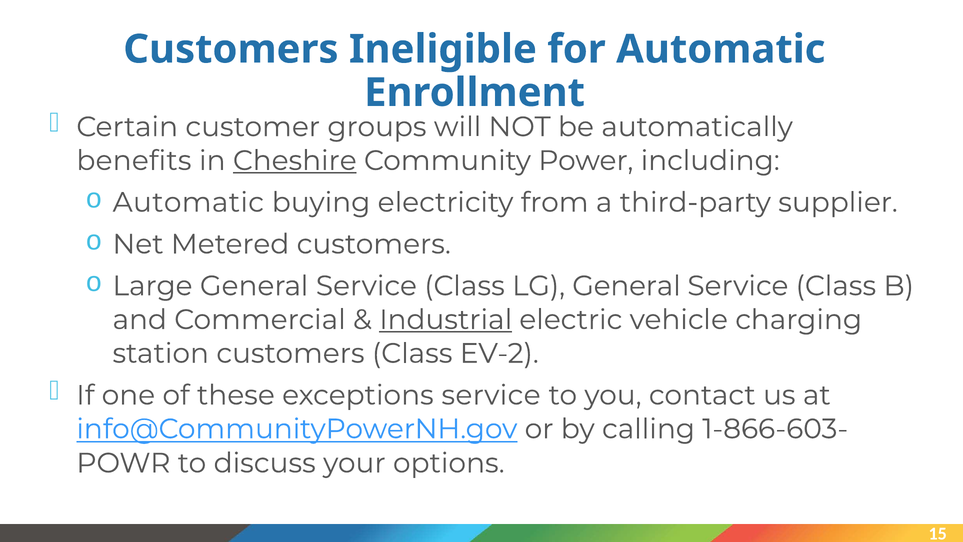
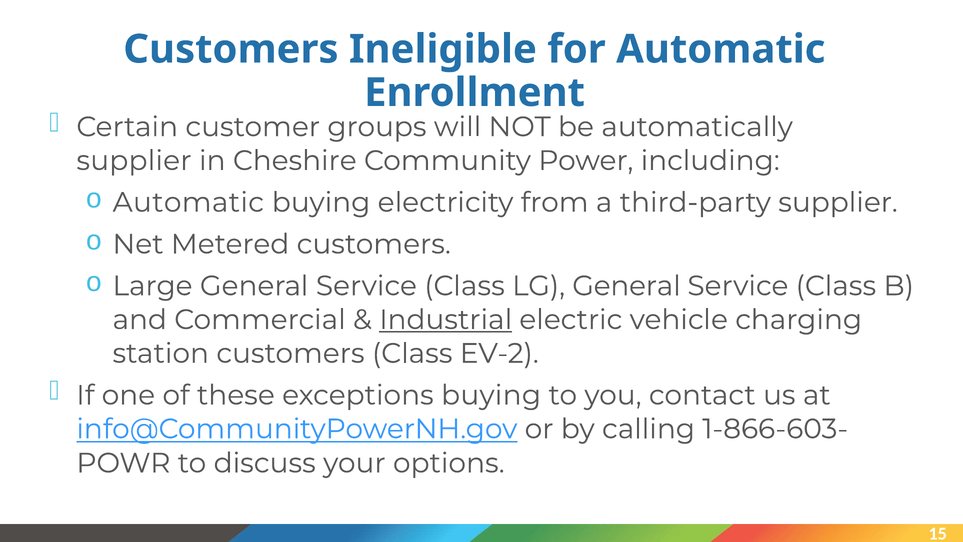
benefits at (134, 161): benefits -> supplier
Cheshire underline: present -> none
exceptions service: service -> buying
